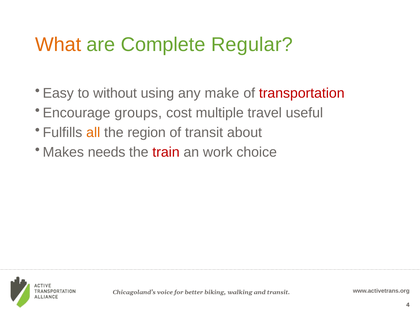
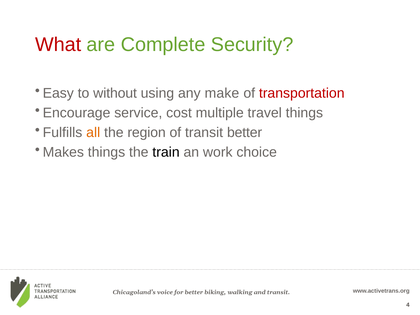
What colour: orange -> red
Regular: Regular -> Security
groups: groups -> service
travel useful: useful -> things
transit about: about -> better
Makes needs: needs -> things
train colour: red -> black
